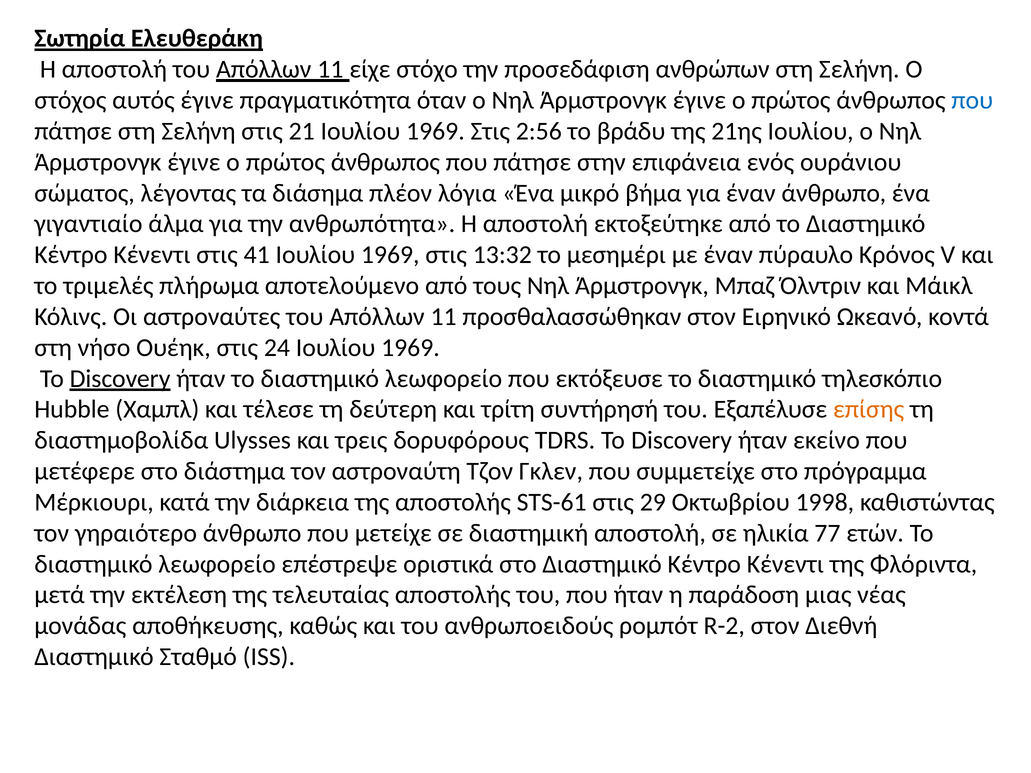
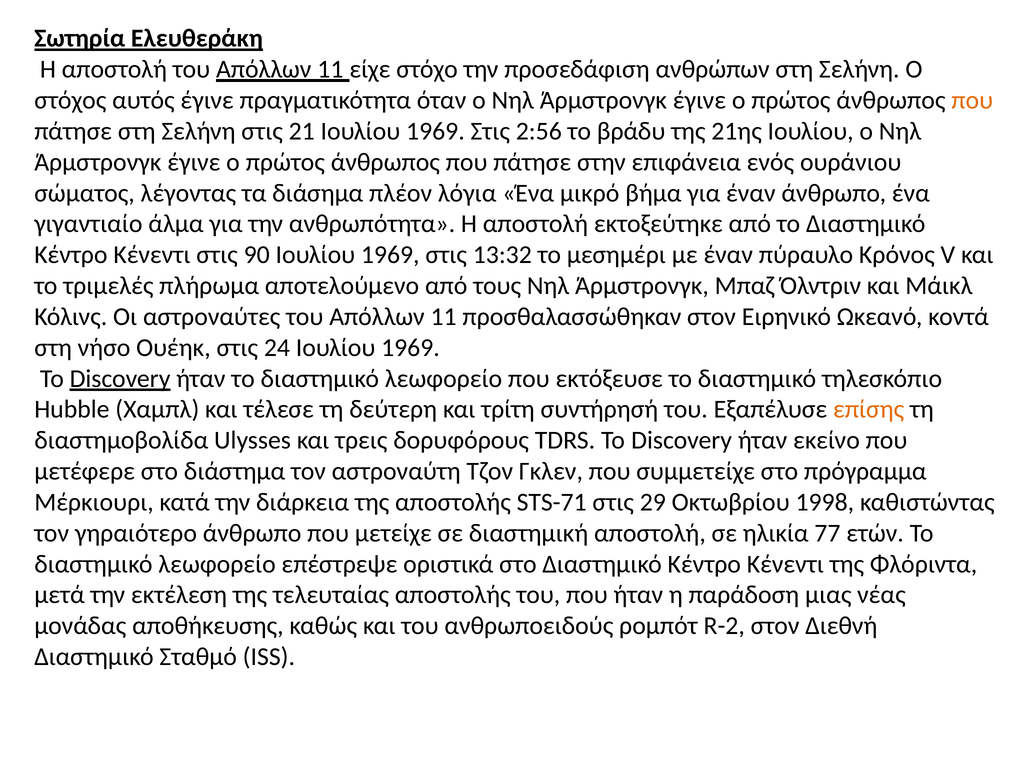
που at (972, 100) colour: blue -> orange
41: 41 -> 90
STS-61: STS-61 -> STS-71
